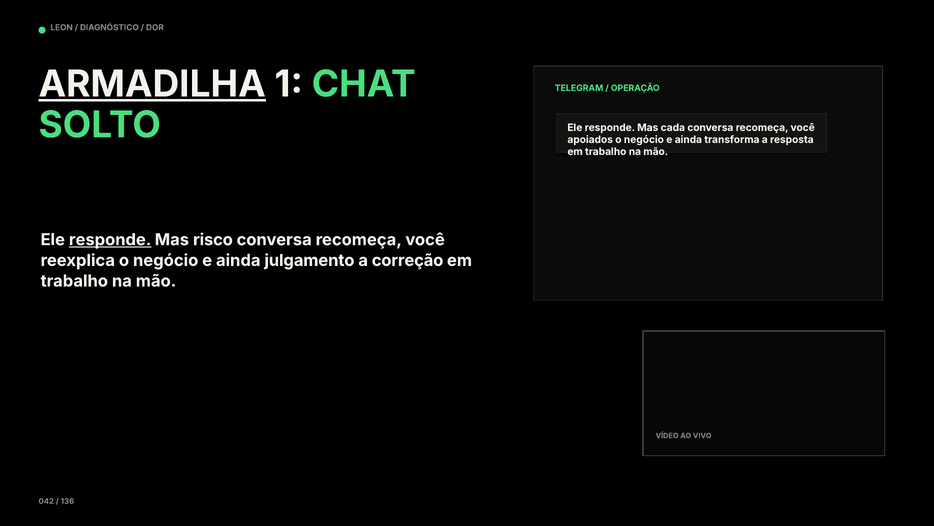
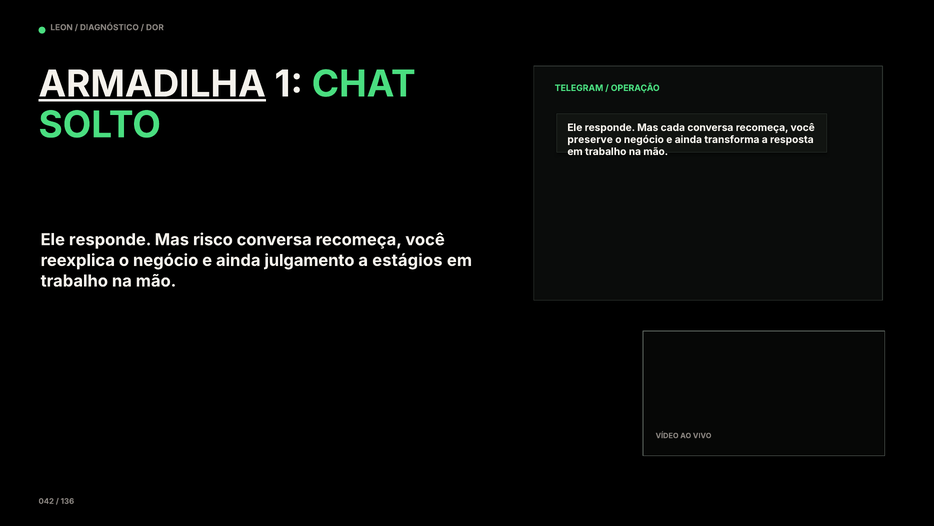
apoiados: apoiados -> preserve
responde at (110, 239) underline: present -> none
correção: correção -> estágios
